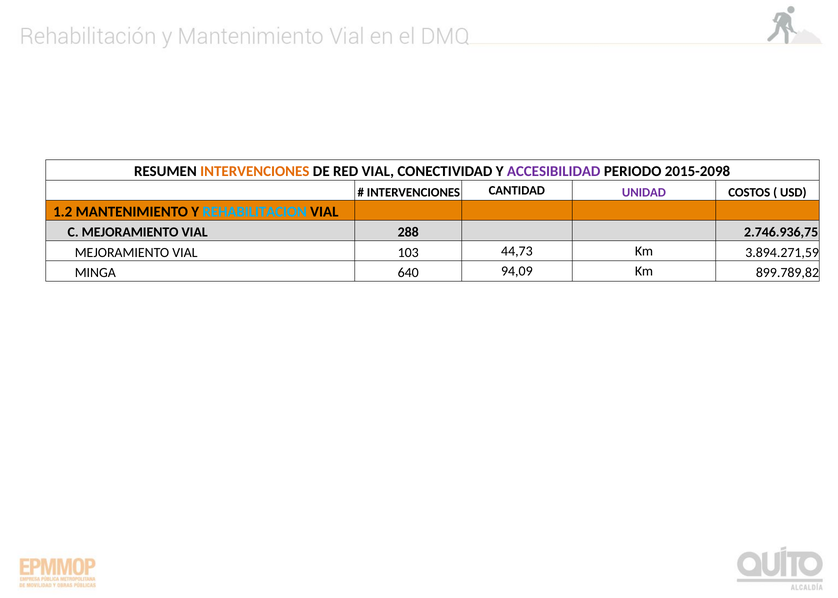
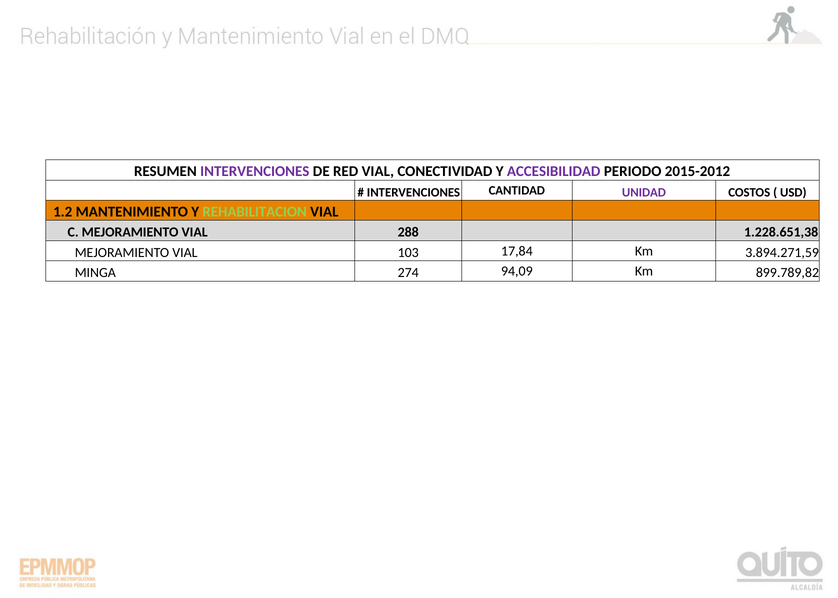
INTERVENCIONES at (255, 171) colour: orange -> purple
2015-2098: 2015-2098 -> 2015-2012
REHABILITACION colour: light blue -> light green
2.746.936,75: 2.746.936,75 -> 1.228.651,38
44,73: 44,73 -> 17,84
640: 640 -> 274
